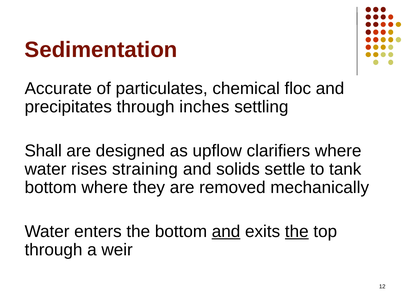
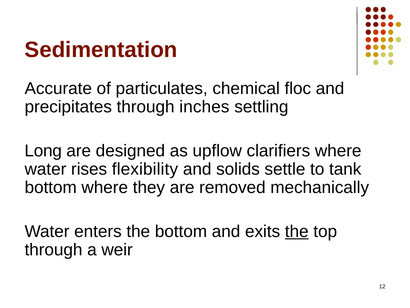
Shall: Shall -> Long
straining: straining -> flexibility
and at (226, 231) underline: present -> none
